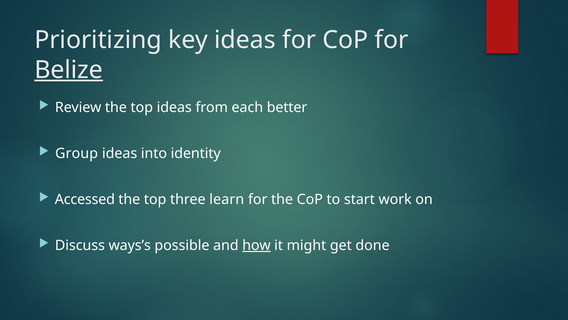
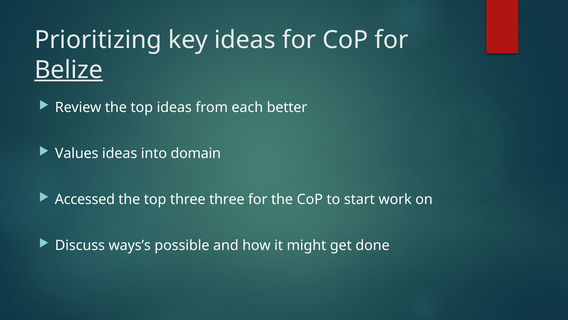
Group: Group -> Values
identity: identity -> domain
three learn: learn -> three
how underline: present -> none
